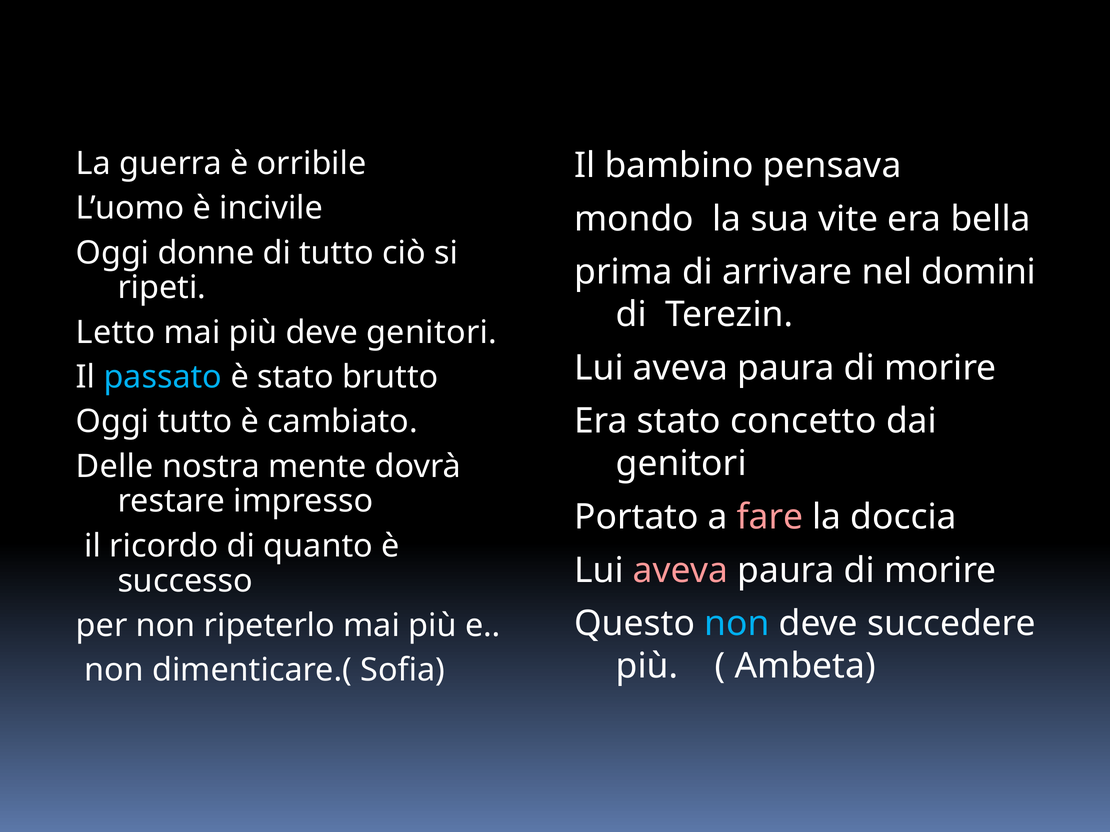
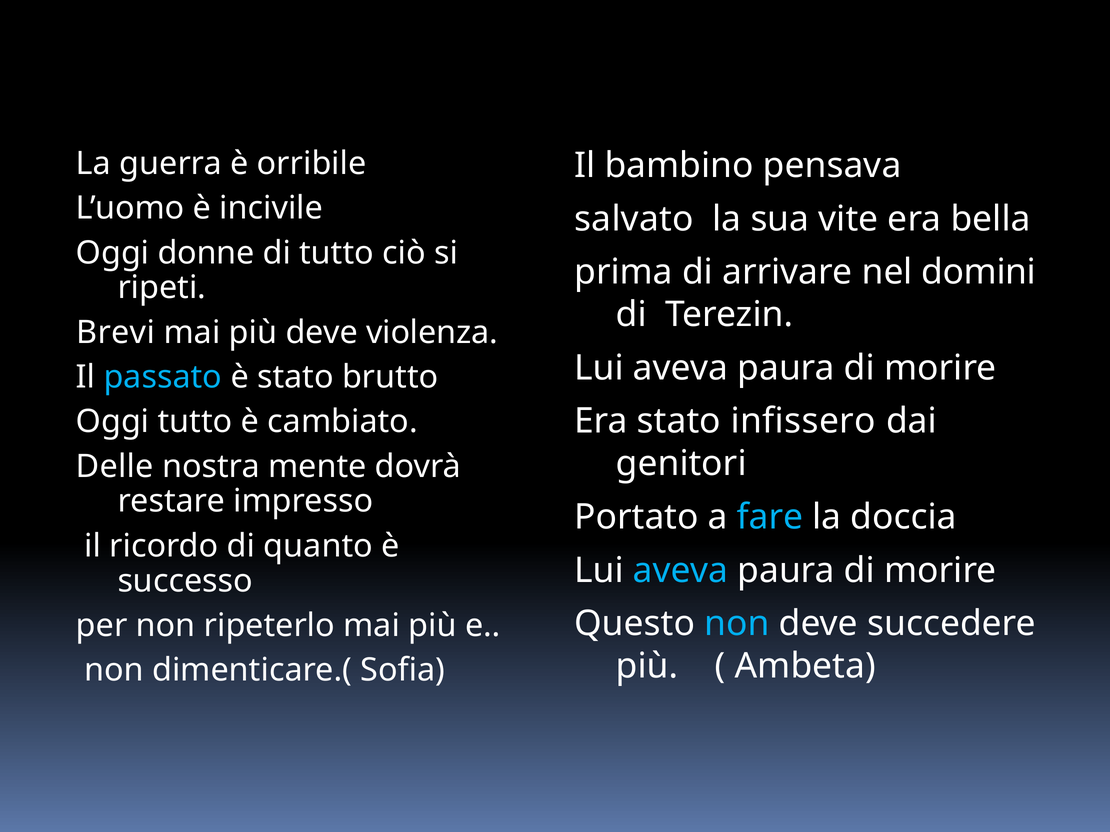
mondo: mondo -> salvato
Letto: Letto -> Brevi
deve genitori: genitori -> violenza
concetto: concetto -> infissero
fare colour: pink -> light blue
aveva at (681, 571) colour: pink -> light blue
